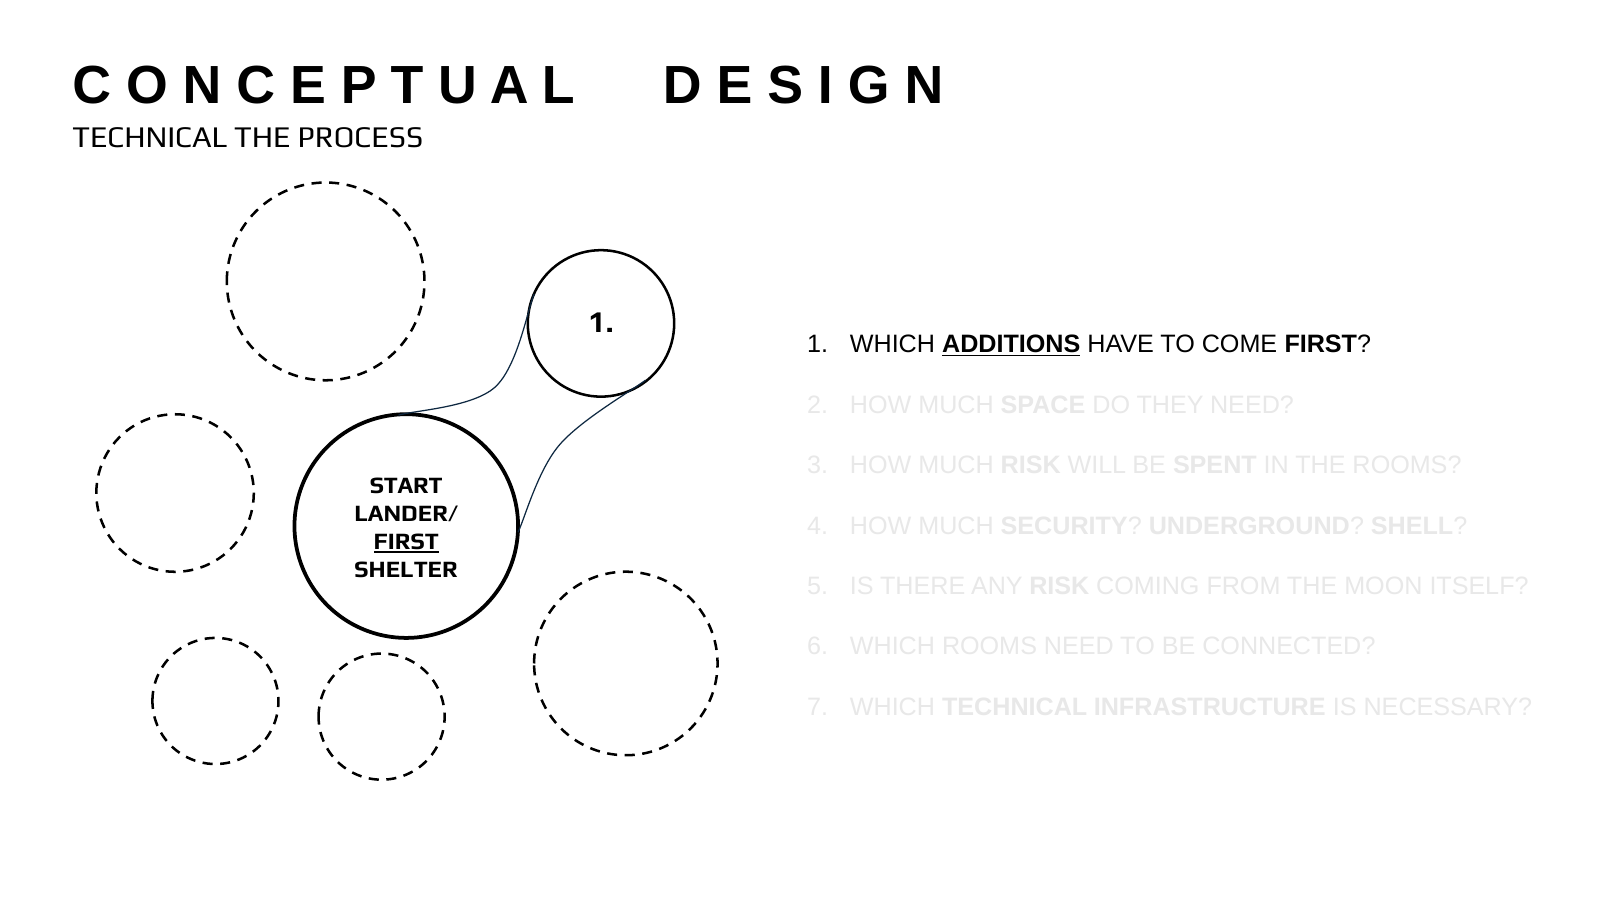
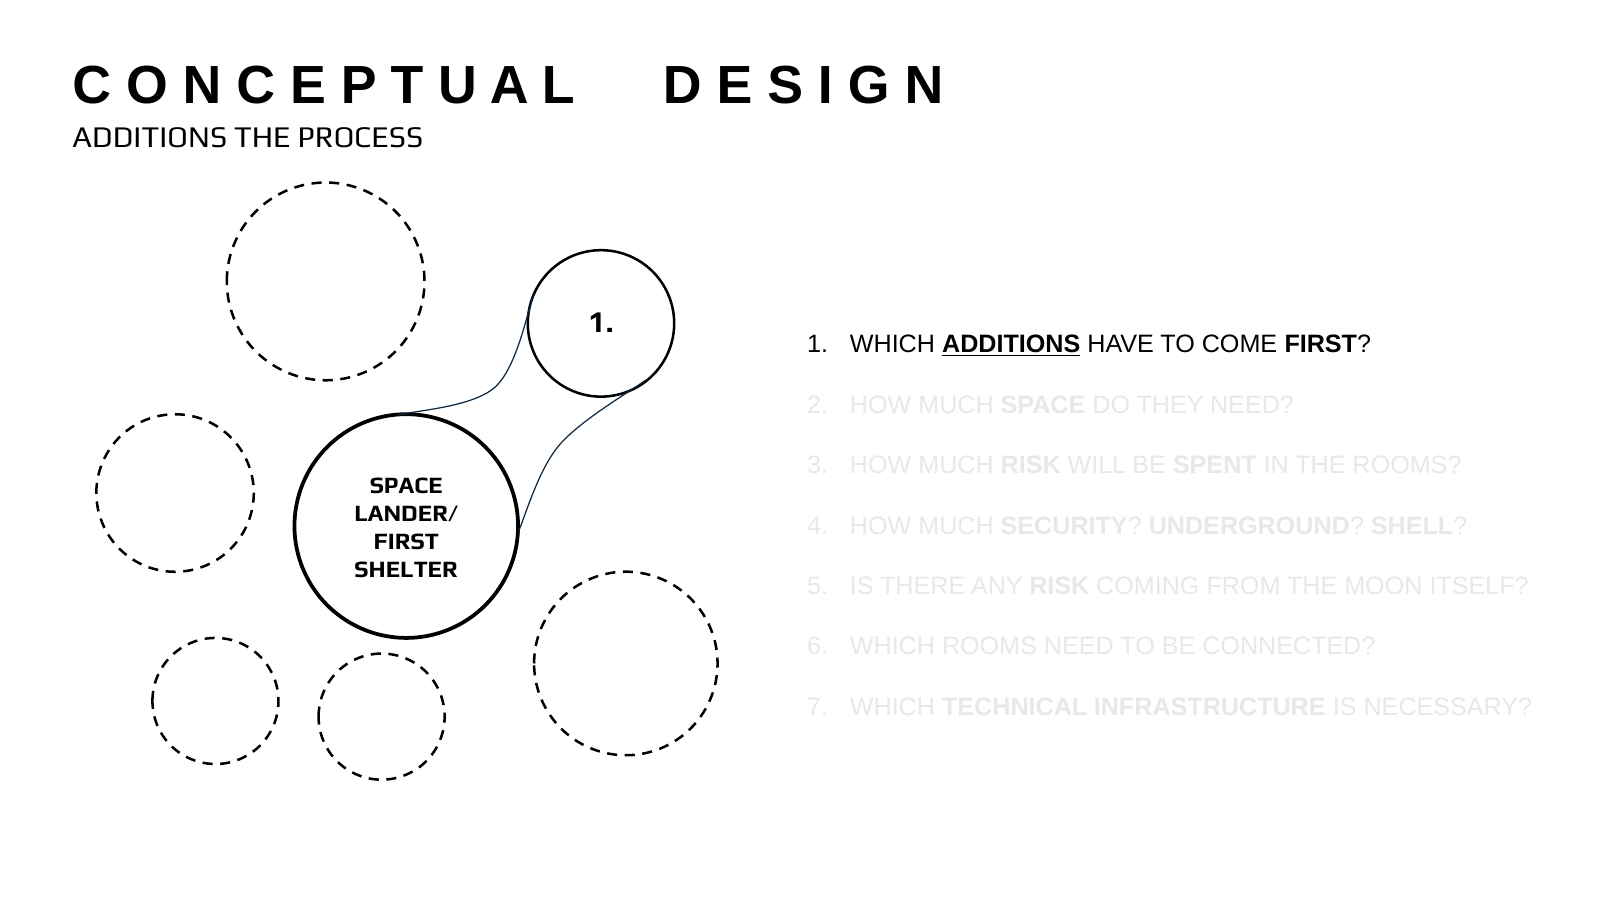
TECHNICAL at (150, 137): TECHNICAL -> ADDITIONS
START at (406, 485): START -> SPACE
FIRST at (406, 542) underline: present -> none
